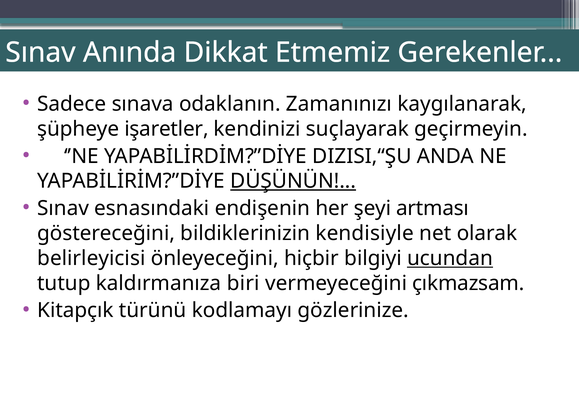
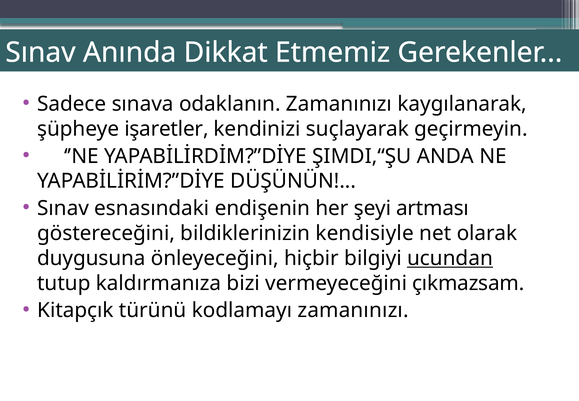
DIZISI,“ŞU: DIZISI,“ŞU -> ŞIMDI,“ŞU
DÜŞÜNÜN underline: present -> none
belirleyicisi: belirleyicisi -> duygusuna
biri: biri -> bizi
kodlamayı gözlerinize: gözlerinize -> zamanınızı
